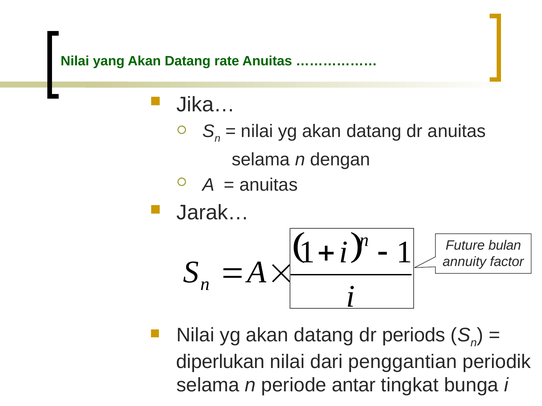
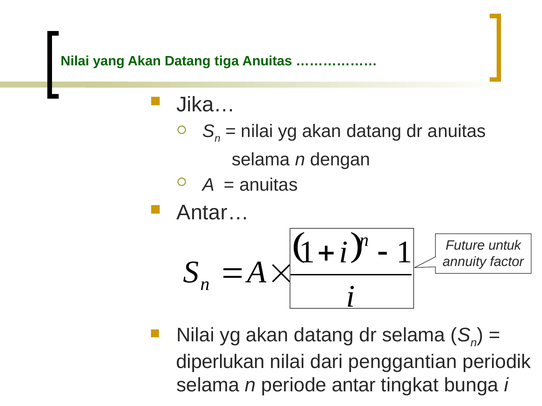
rate: rate -> tiga
Jarak…: Jarak… -> Antar…
bulan: bulan -> untuk
dr periods: periods -> selama
